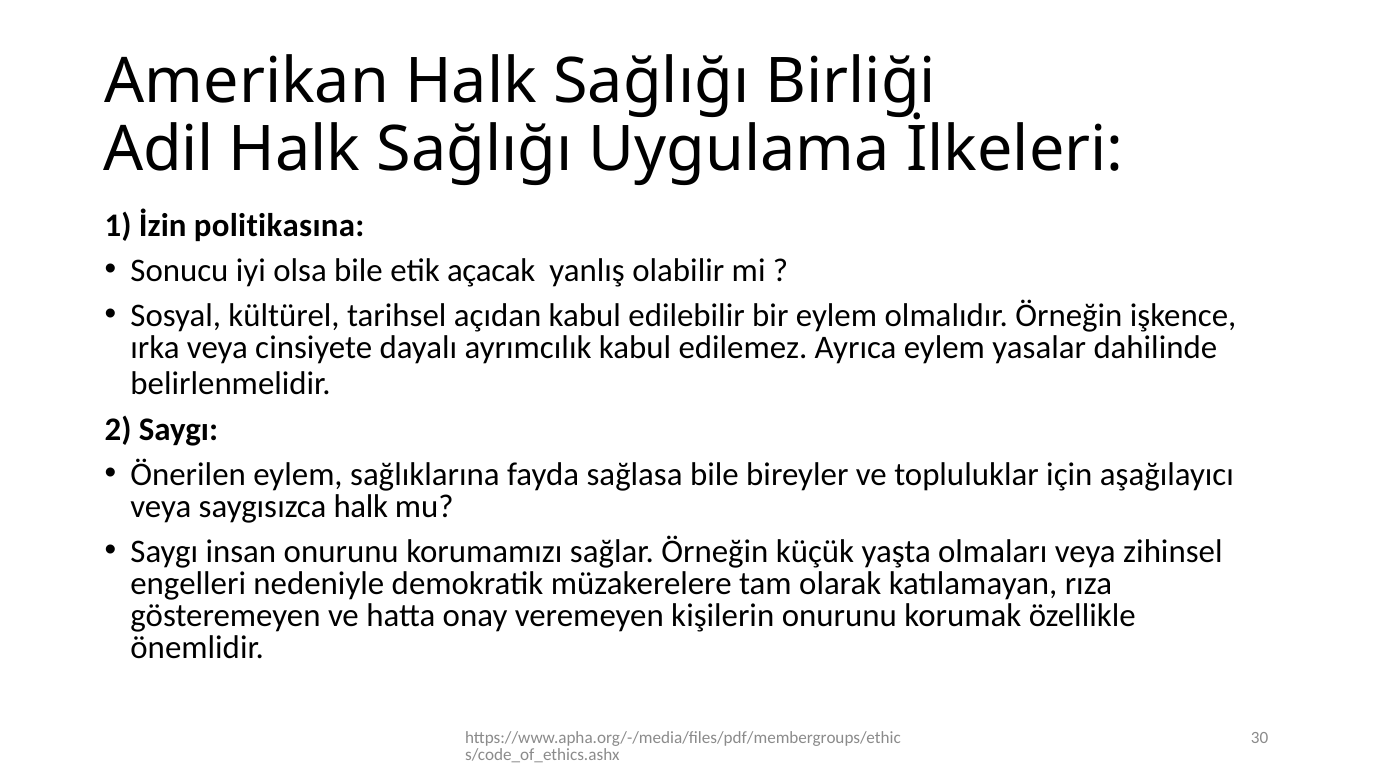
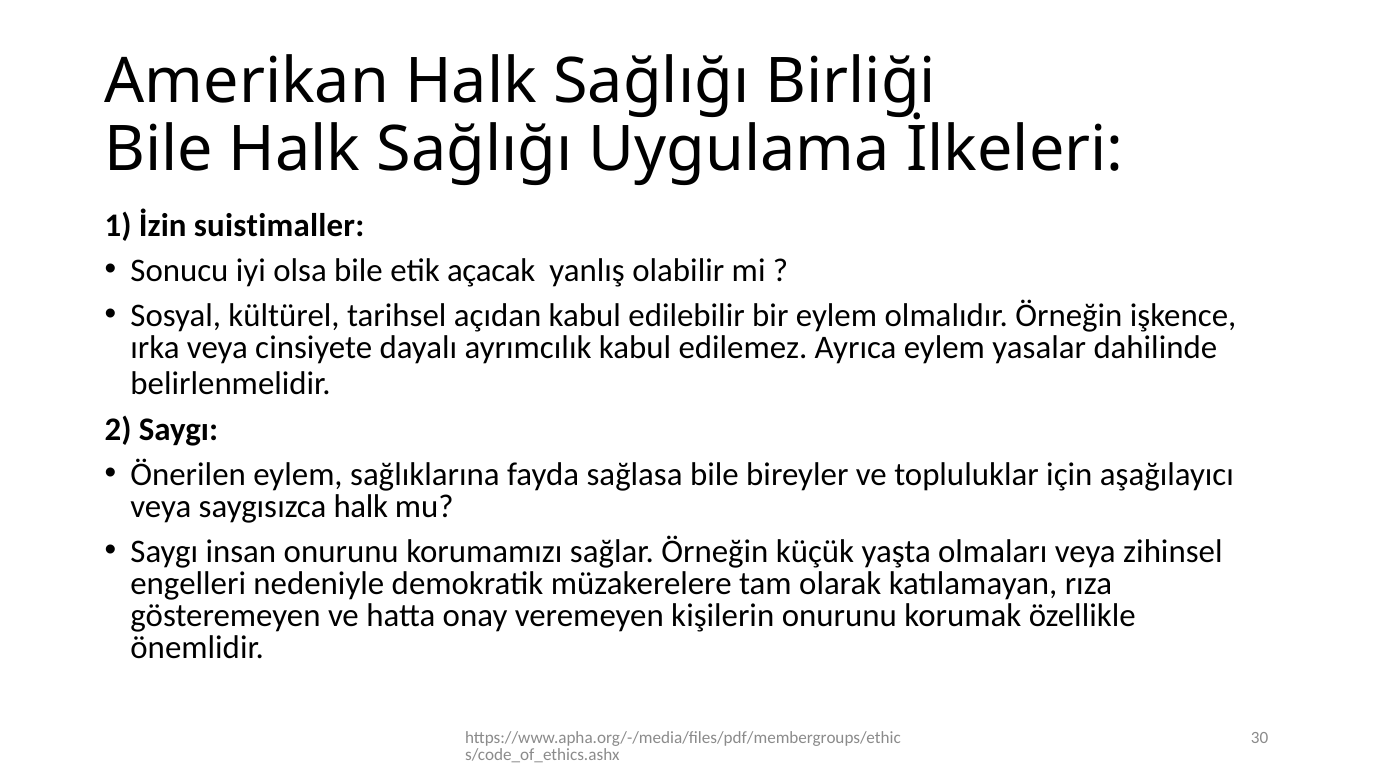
Adil at (159, 149): Adil -> Bile
politikasına: politikasına -> suistimaller
